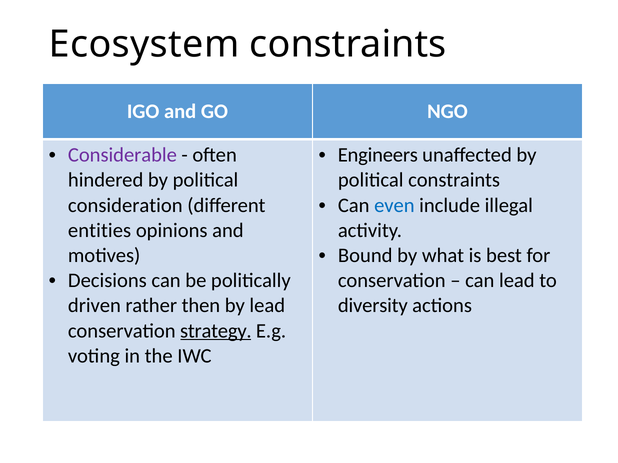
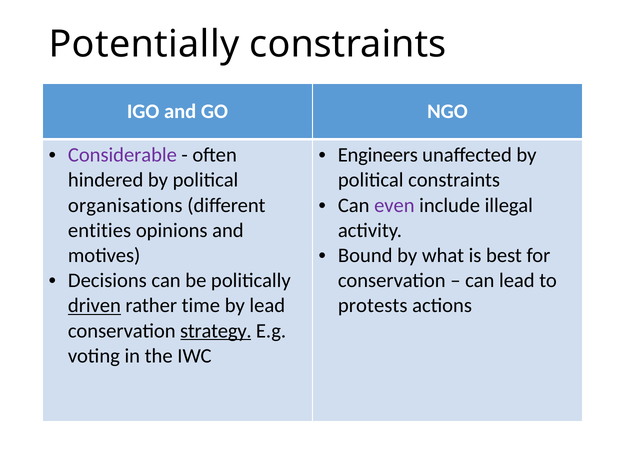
Ecosystem: Ecosystem -> Potentially
even colour: blue -> purple
consideration: consideration -> organisations
driven underline: none -> present
then: then -> time
diversity: diversity -> protests
